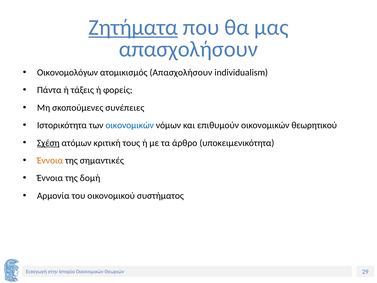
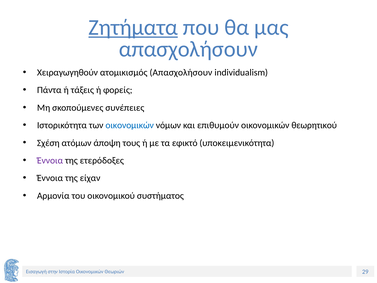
Οικονομολόγων: Οικονομολόγων -> Χειραγωγηθούν
Σχέση underline: present -> none
κριτική: κριτική -> άποψη
άρθρο: άρθρο -> εφικτό
Έννοια at (50, 160) colour: orange -> purple
σημαντικές: σημαντικές -> ετερόδοξες
δομή: δομή -> είχαν
